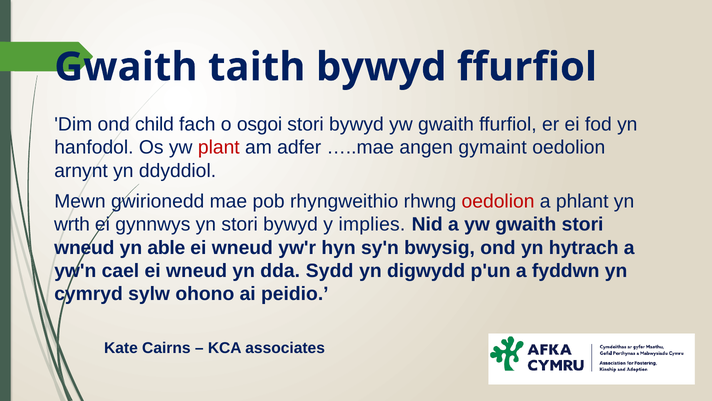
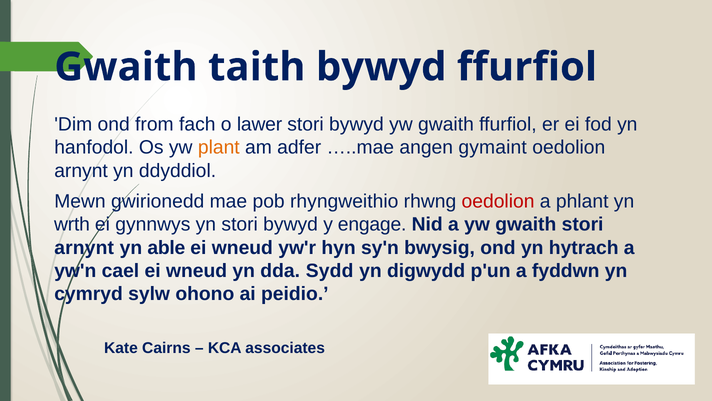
child: child -> from
osgoi: osgoi -> lawer
plant colour: red -> orange
implies: implies -> engage
wneud at (84, 247): wneud -> arnynt
